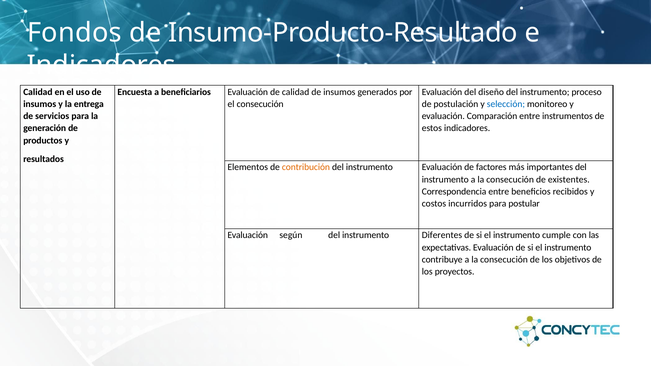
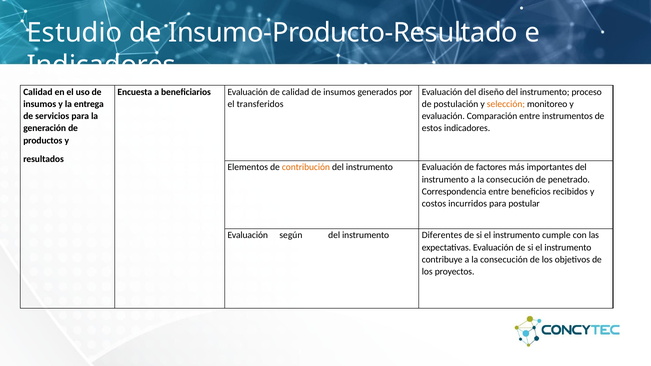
Fondos: Fondos -> Estudio
el consecución: consecución -> transferidos
selección colour: blue -> orange
existentes: existentes -> penetrado
